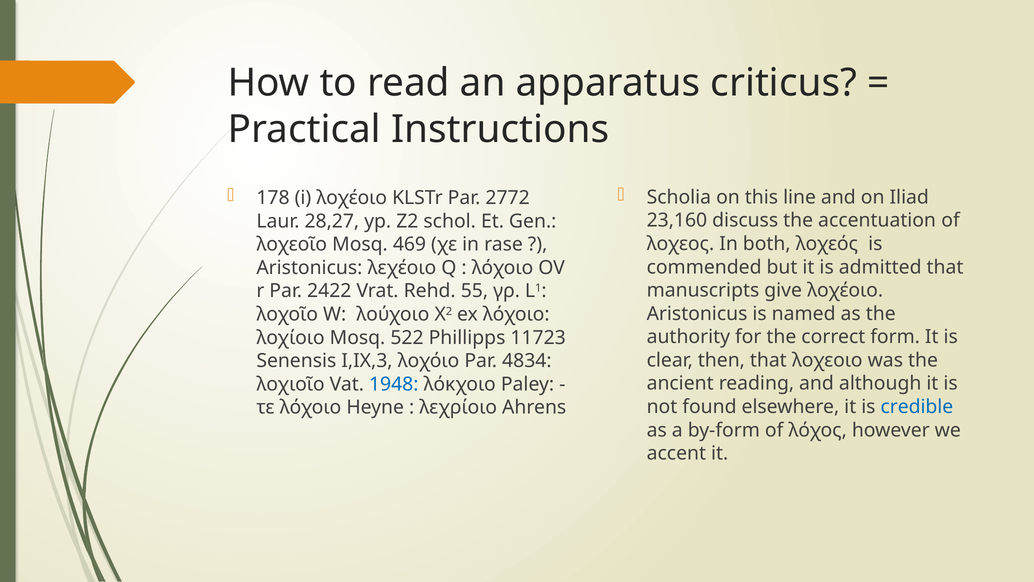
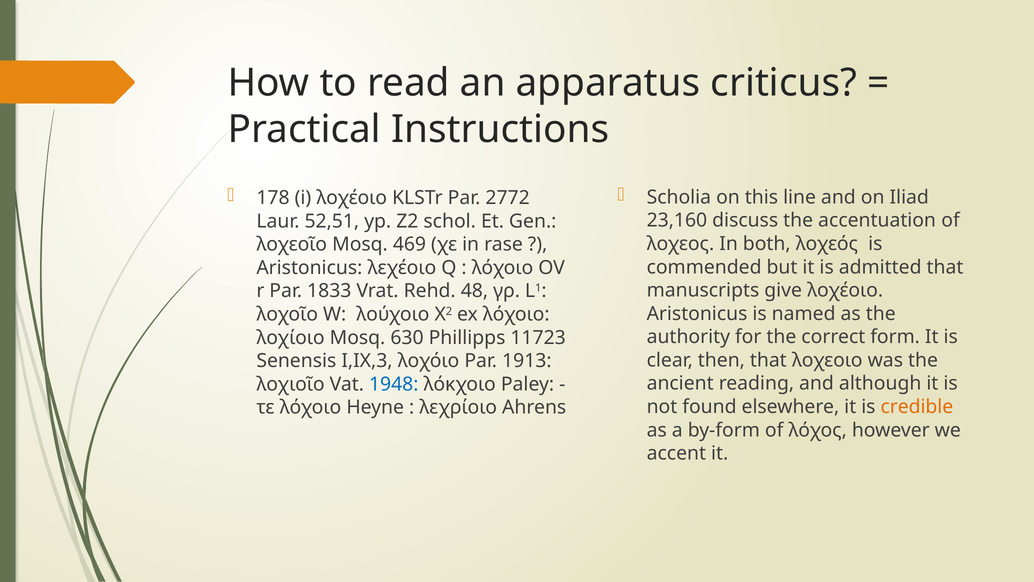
28,27: 28,27 -> 52,51
2422: 2422 -> 1833
55: 55 -> 48
522: 522 -> 630
4834: 4834 -> 1913
credible colour: blue -> orange
